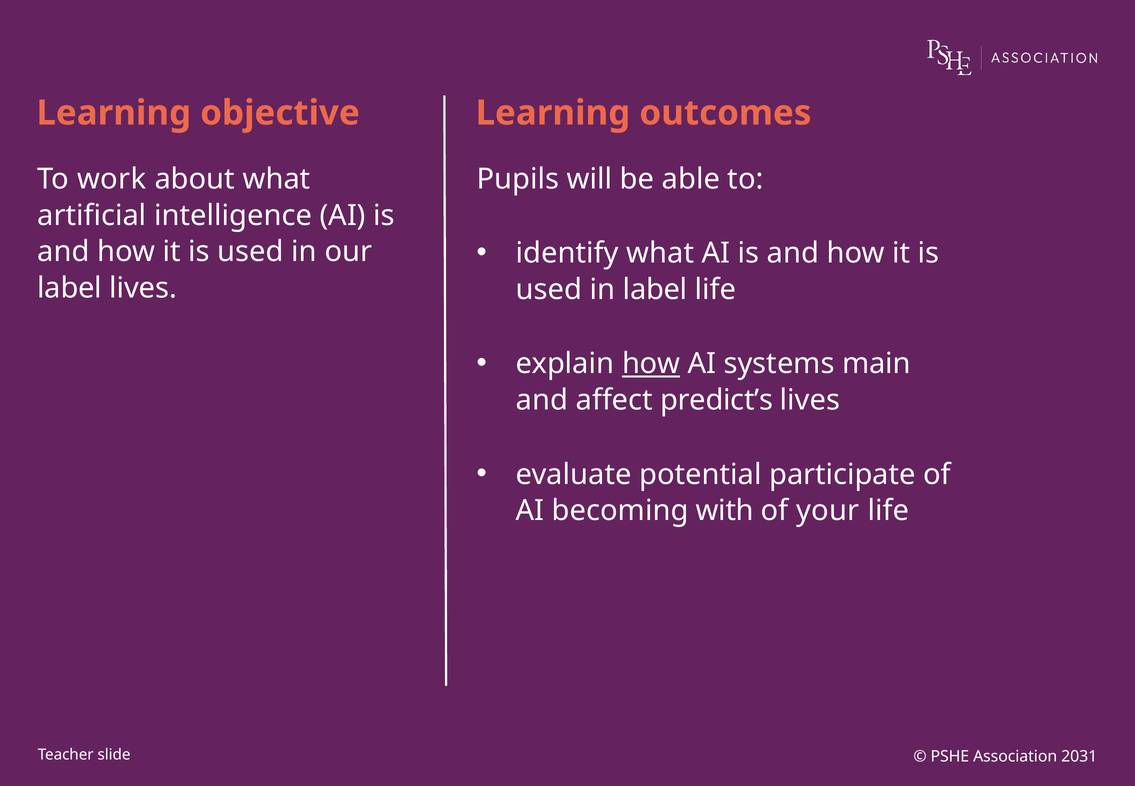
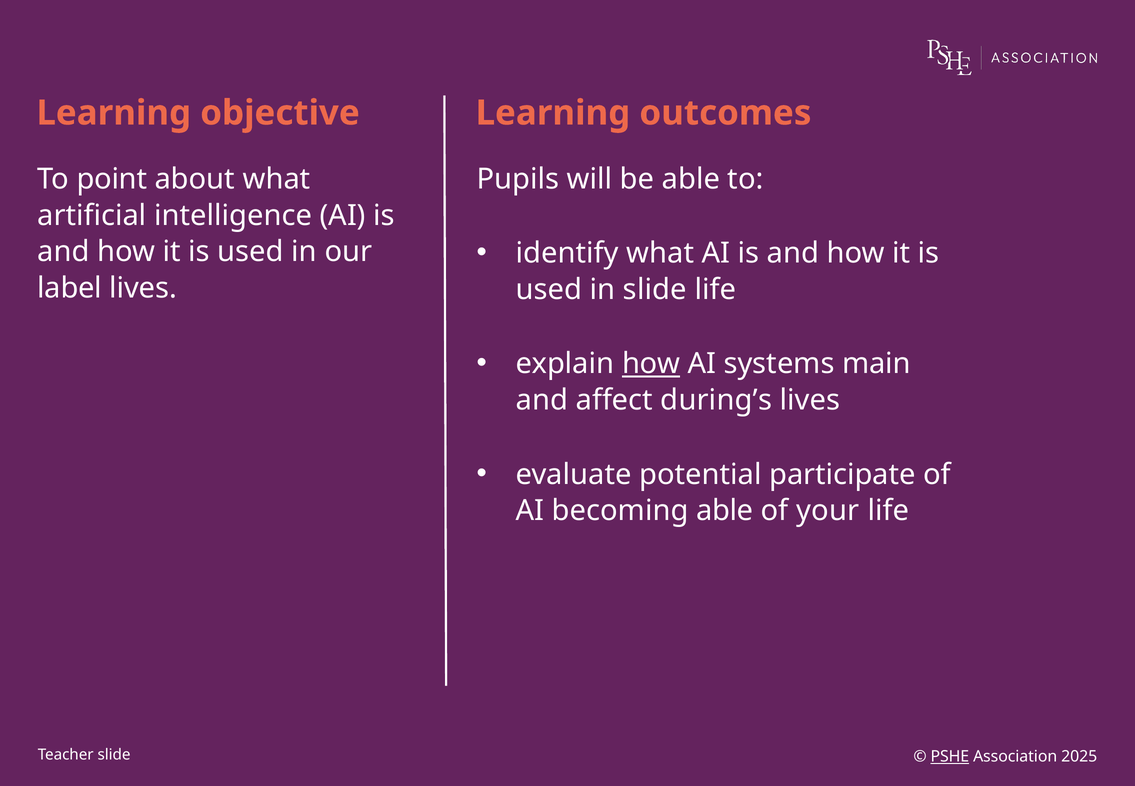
work: work -> point
in label: label -> slide
predict’s: predict’s -> during’s
becoming with: with -> able
PSHE underline: none -> present
2031: 2031 -> 2025
